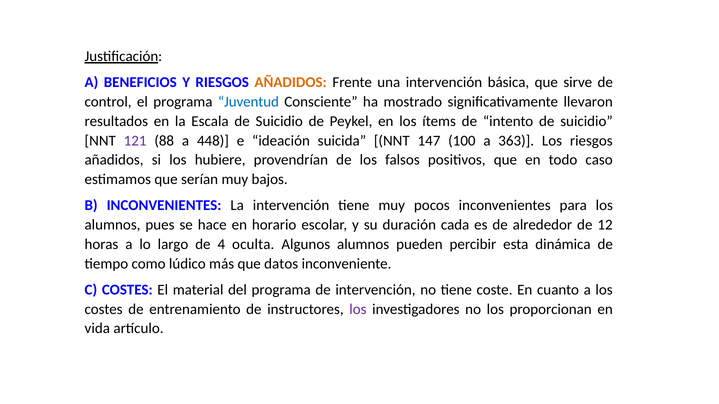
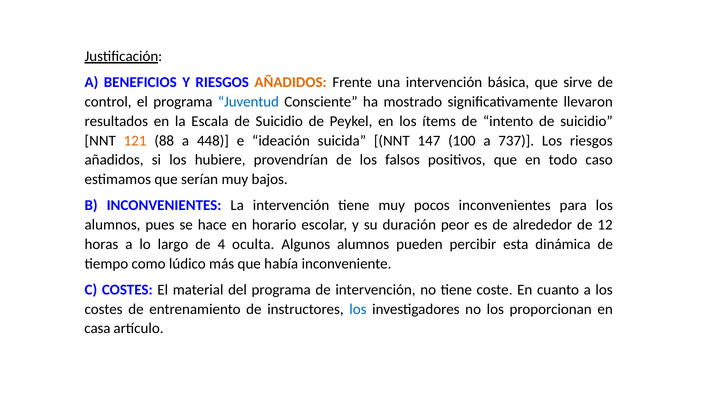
121 colour: purple -> orange
363: 363 -> 737
cada: cada -> peor
datos: datos -> había
los at (358, 309) colour: purple -> blue
vida: vida -> casa
